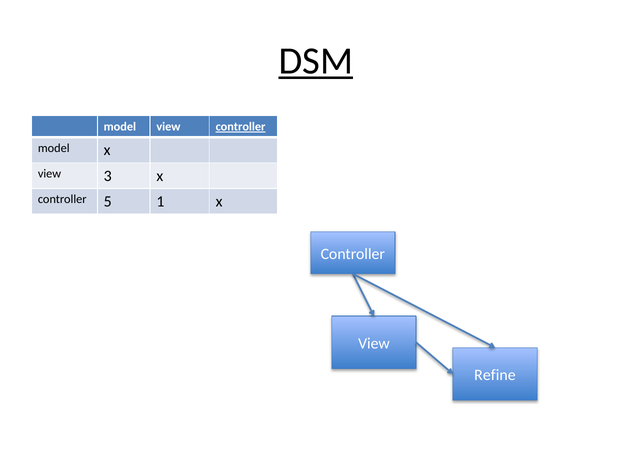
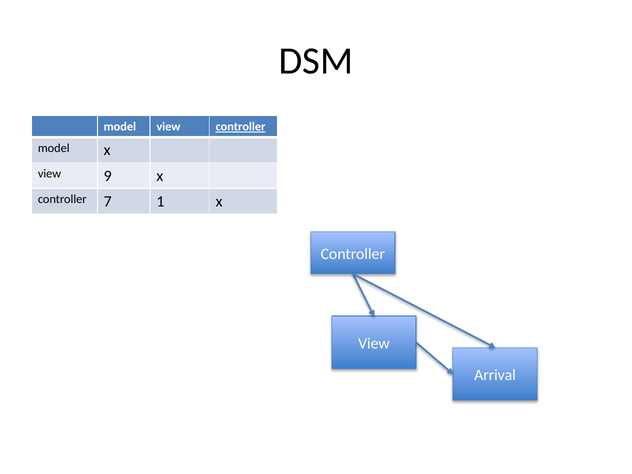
DSM underline: present -> none
3: 3 -> 9
5: 5 -> 7
Refine: Refine -> Arrival
